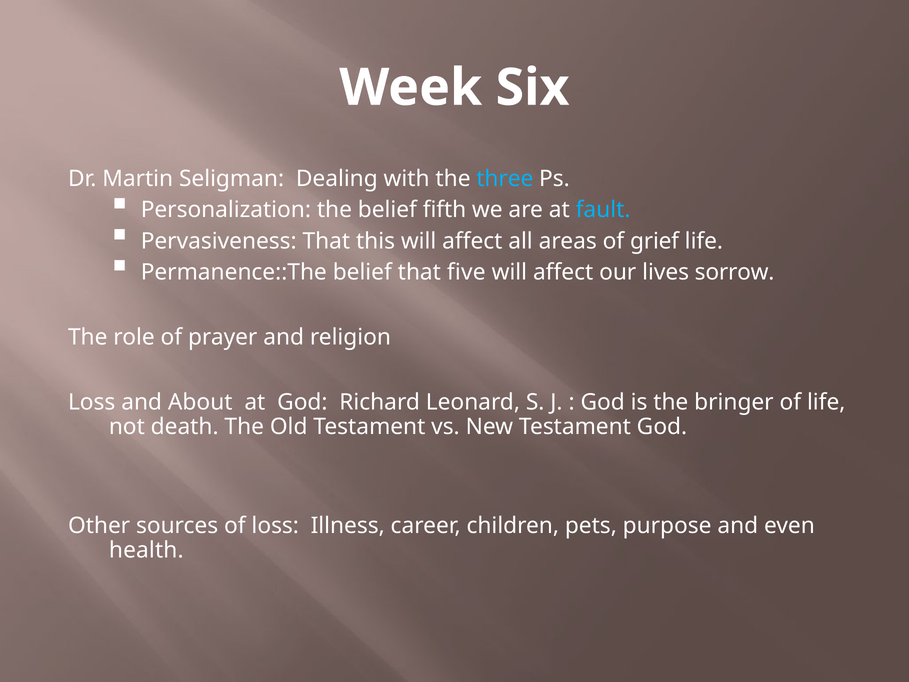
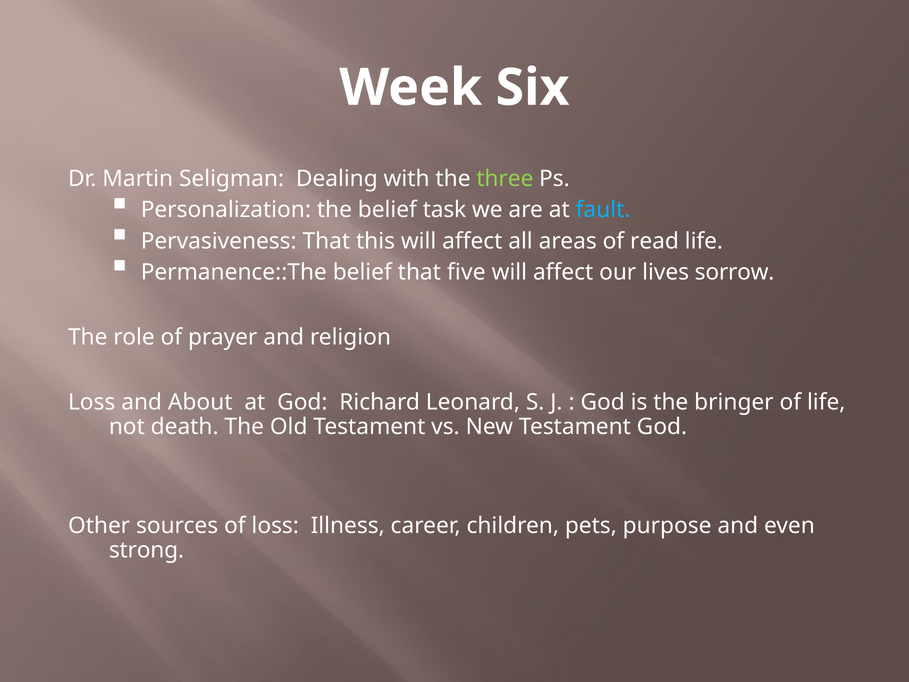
three colour: light blue -> light green
fifth: fifth -> task
grief: grief -> read
health: health -> strong
